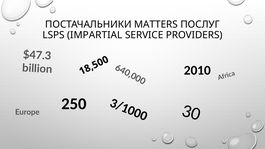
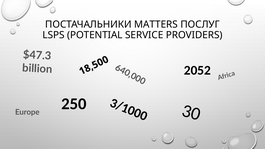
IMPARTIAL: IMPARTIAL -> POTENTIAL
2010: 2010 -> 2052
